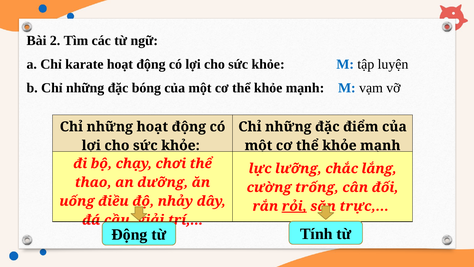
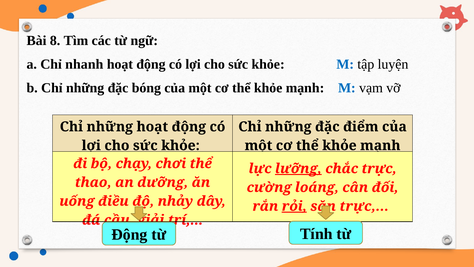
2: 2 -> 8
karate: karate -> nhanh
lưỡng underline: none -> present
chắc lắng: lắng -> trực
trống: trống -> loáng
